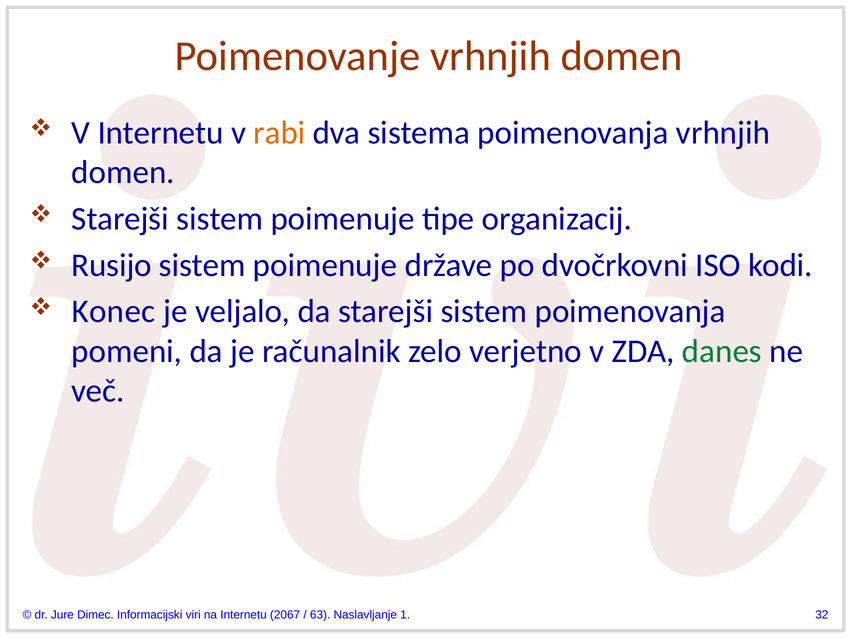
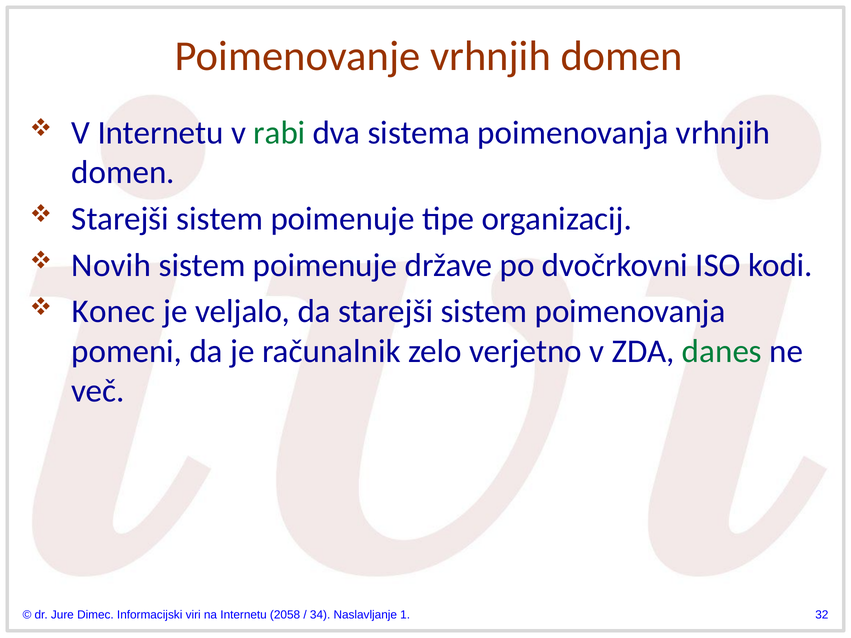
rabi colour: orange -> green
Rusijo: Rusijo -> Novih
2067: 2067 -> 2058
63: 63 -> 34
